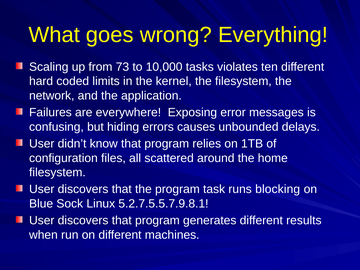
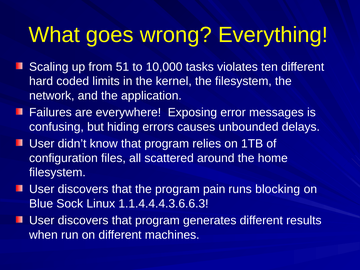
73: 73 -> 51
task: task -> pain
5.2.7.5.5.7.9.8.1: 5.2.7.5.5.7.9.8.1 -> 1.1.4.4.4.3.6.6.3
